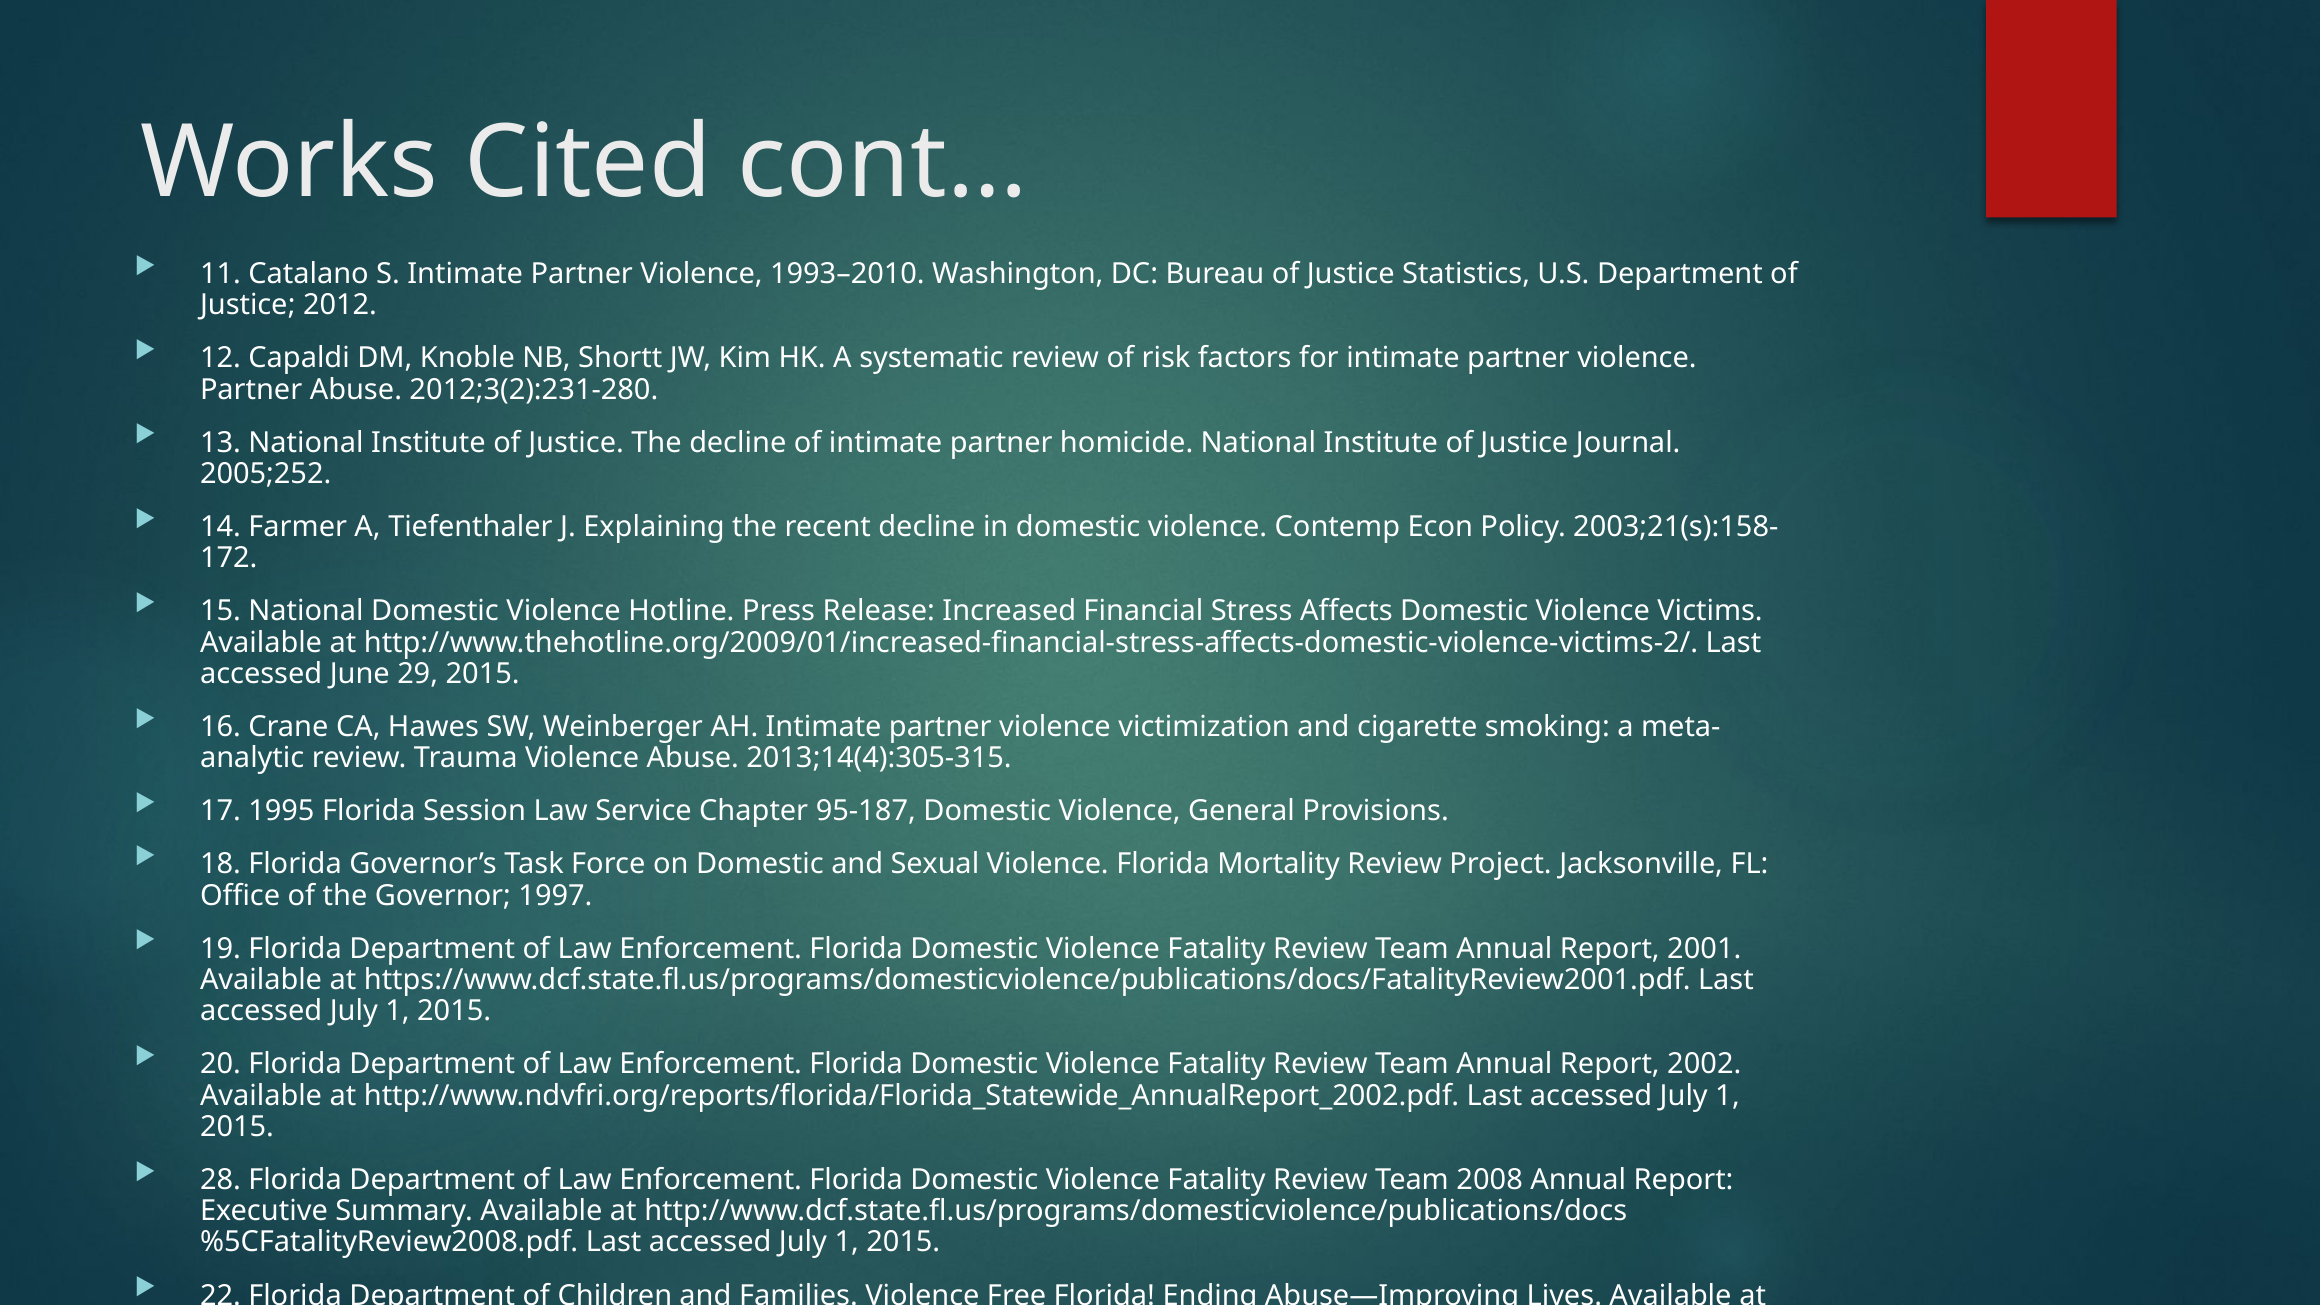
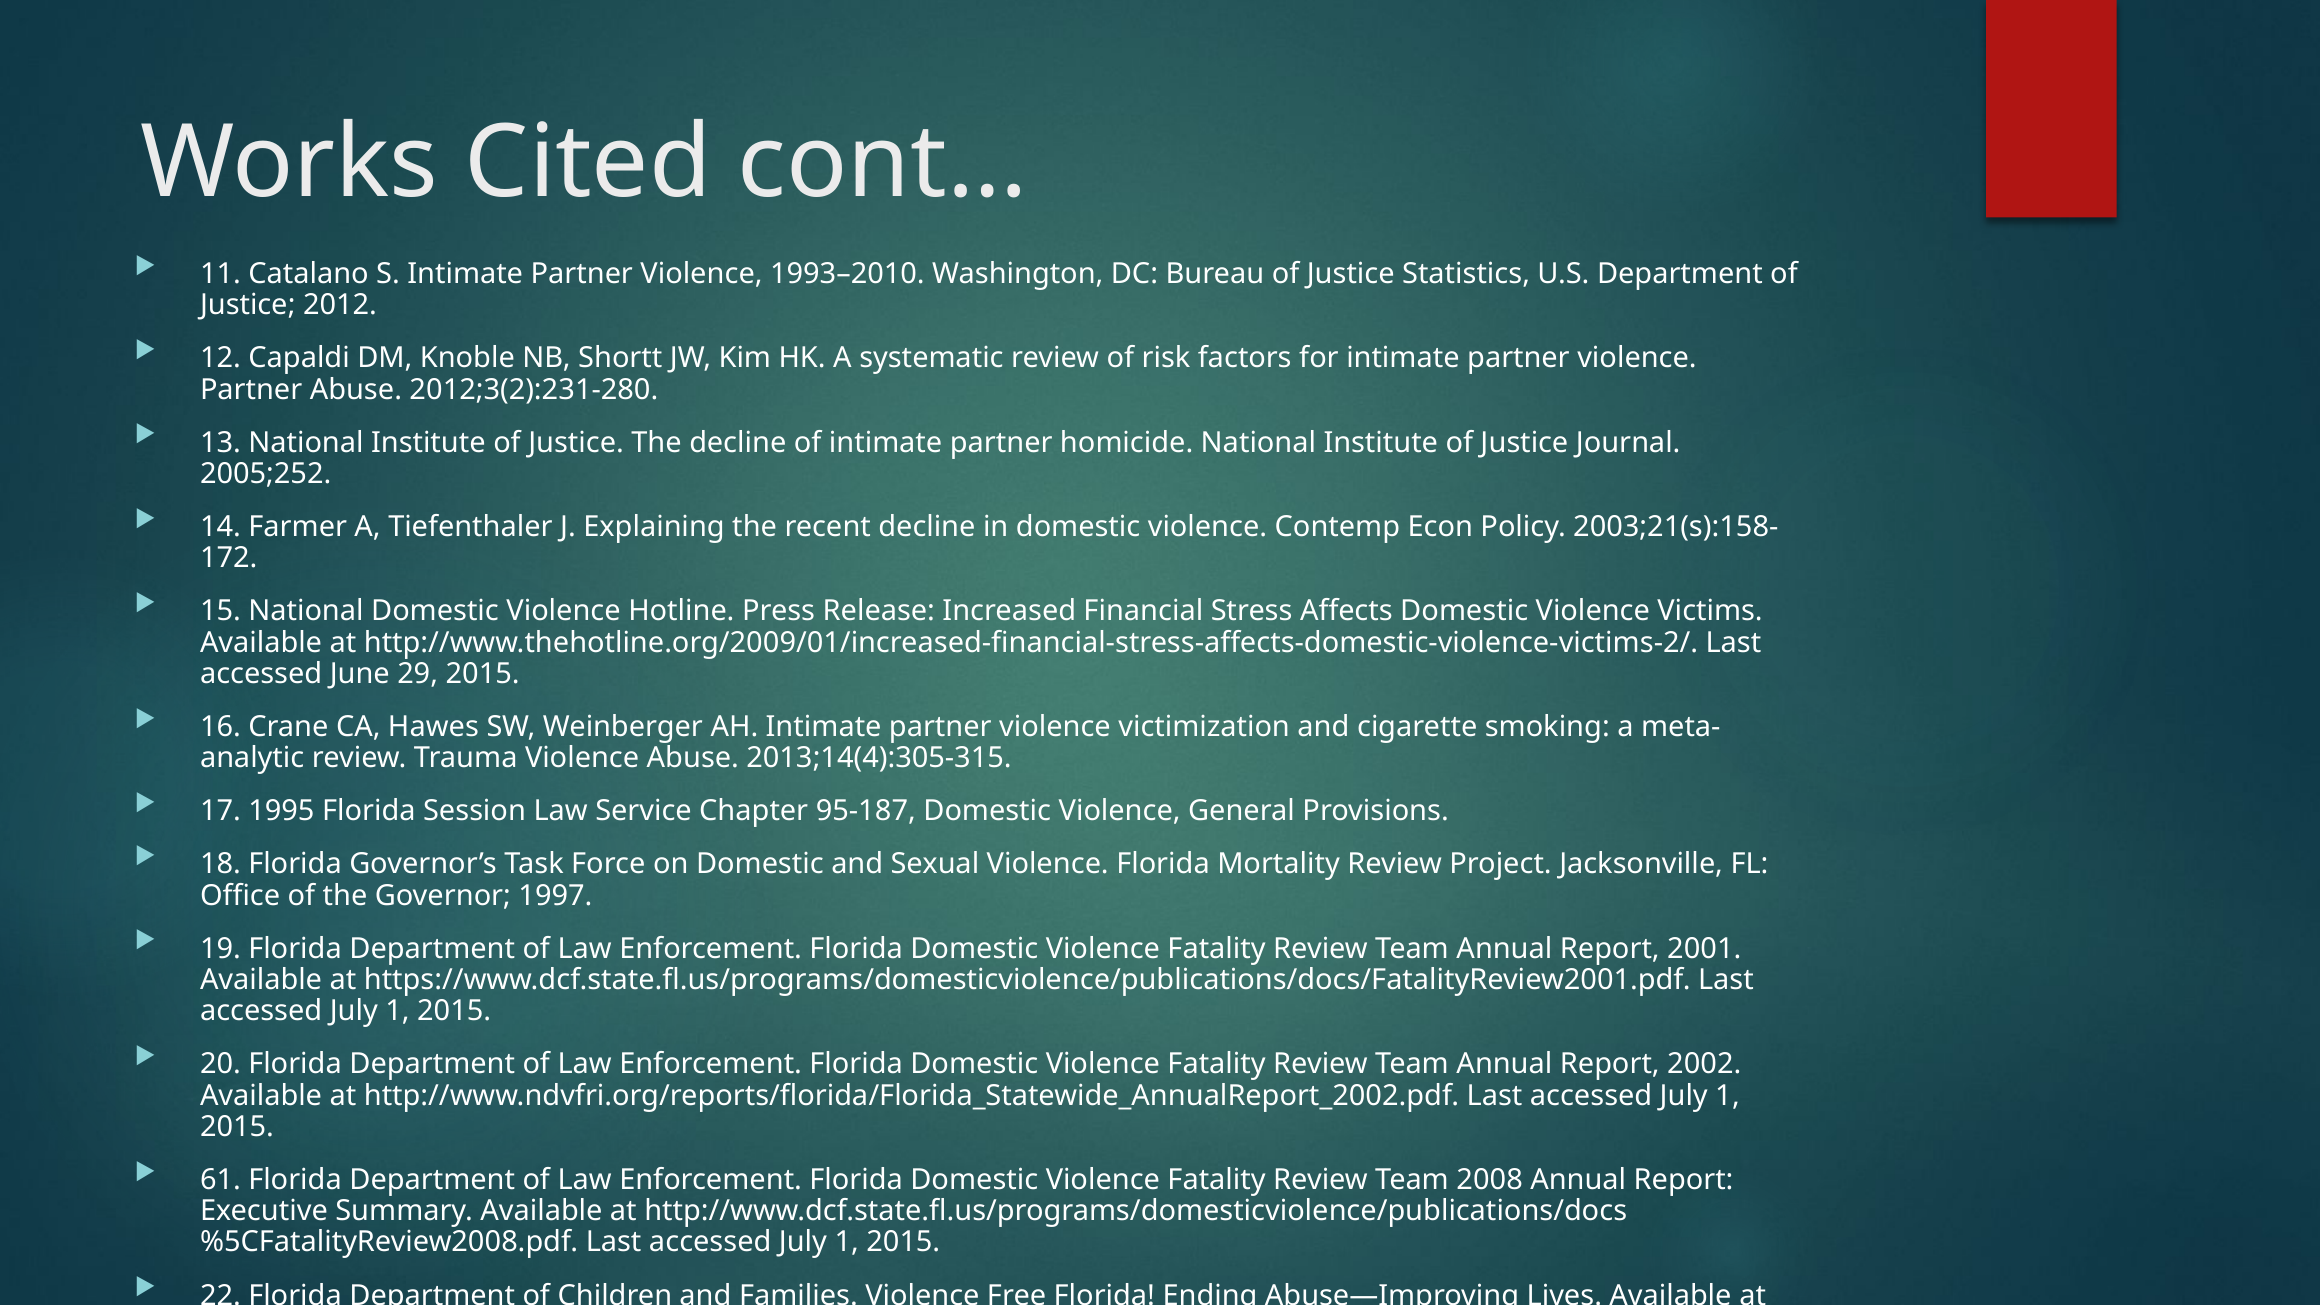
28: 28 -> 61
